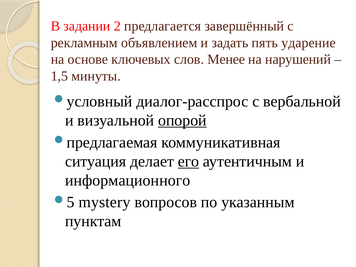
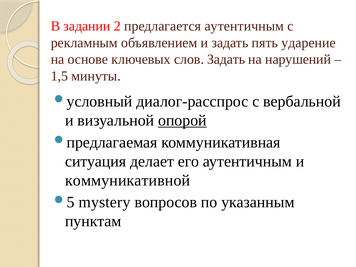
предлагается завершённый: завершённый -> аутентичным
слов Менее: Менее -> Задать
его underline: present -> none
информационного: информационного -> коммуникативной
